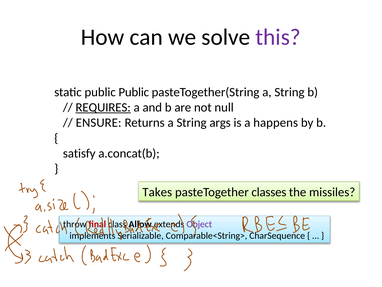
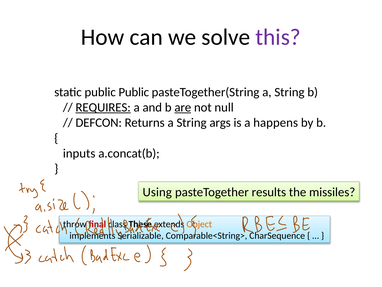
are underline: none -> present
ENSURE: ENSURE -> DEFCON
satisfy: satisfy -> inputs
Takes: Takes -> Using
classes: classes -> results
Allow: Allow -> These
Object colour: purple -> orange
